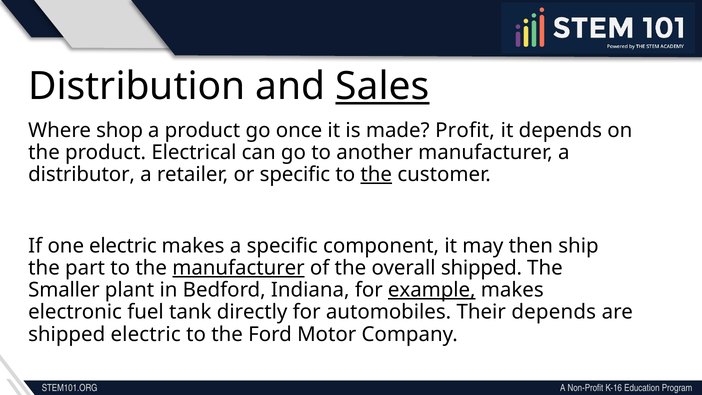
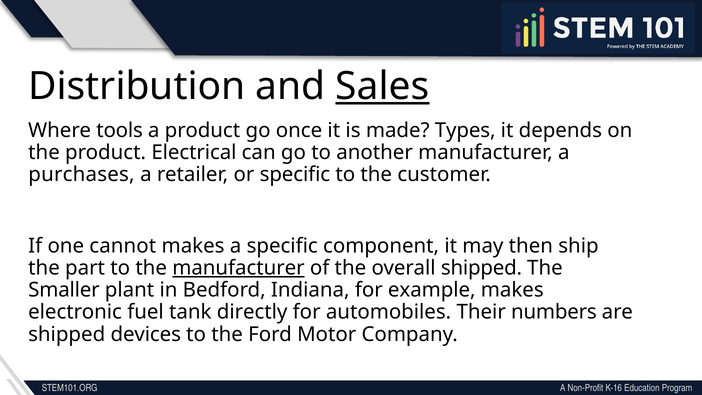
shop: shop -> tools
Profit: Profit -> Types
distributor: distributor -> purchases
the at (376, 174) underline: present -> none
one electric: electric -> cannot
example underline: present -> none
Their depends: depends -> numbers
shipped electric: electric -> devices
